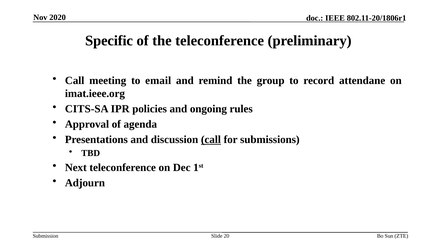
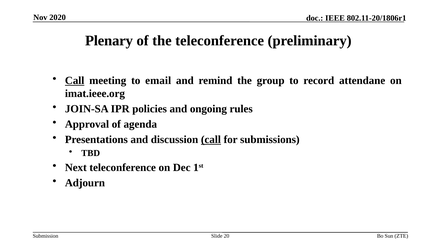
Specific: Specific -> Plenary
Call at (75, 80) underline: none -> present
CITS-SA: CITS-SA -> JOIN-SA
